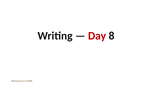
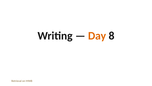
Day colour: red -> orange
